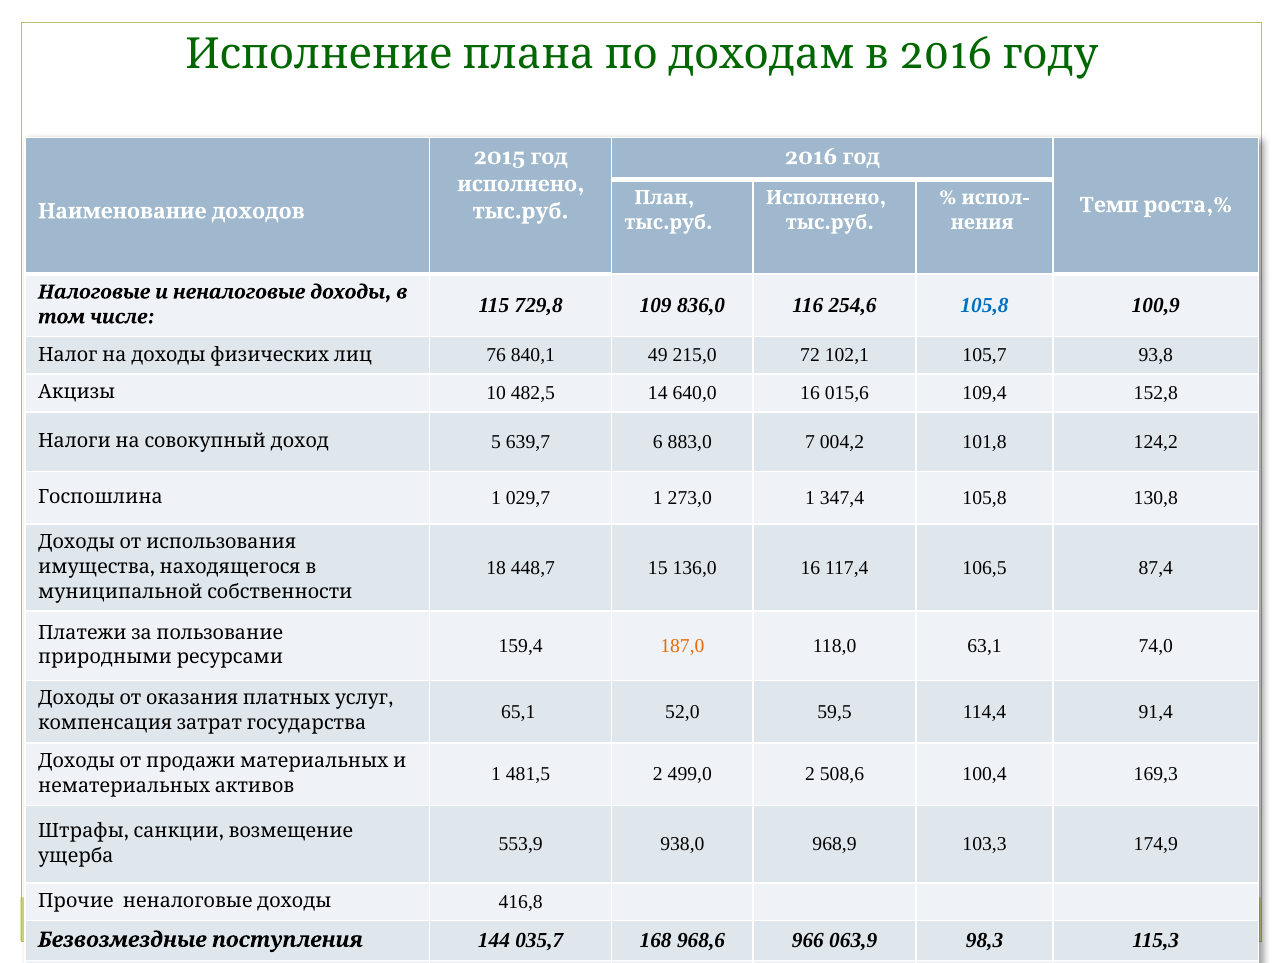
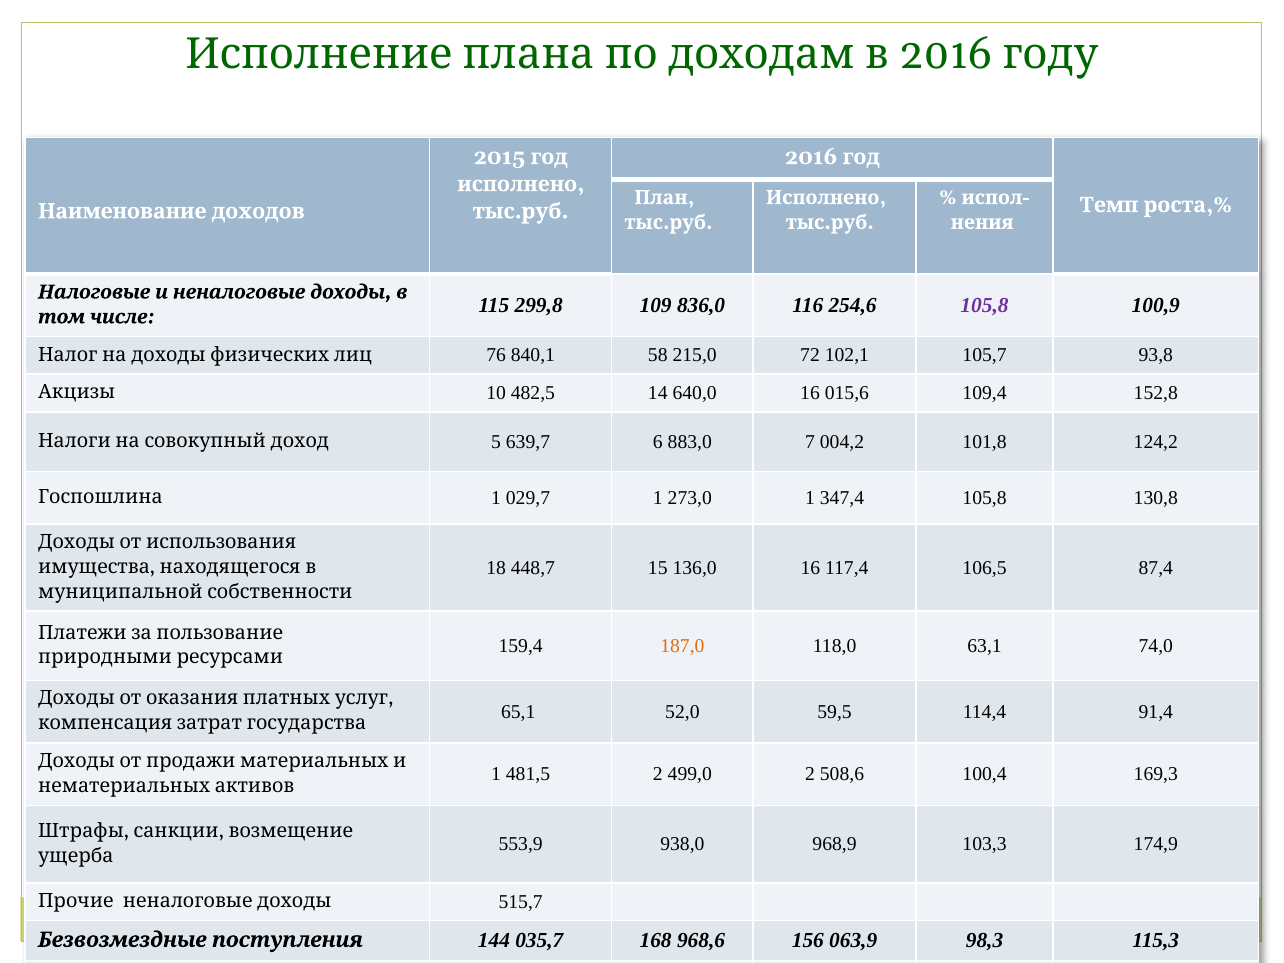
729,8: 729,8 -> 299,8
105,8 at (985, 305) colour: blue -> purple
49: 49 -> 58
416,8: 416,8 -> 515,7
966: 966 -> 156
